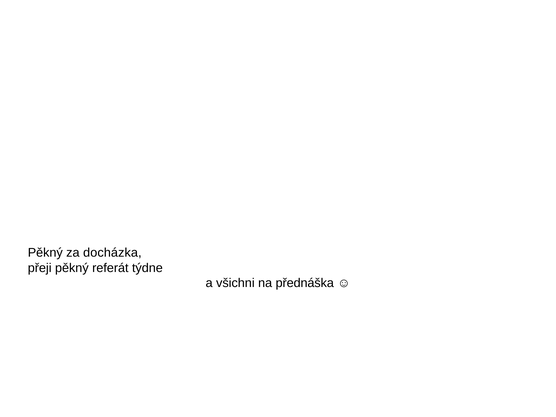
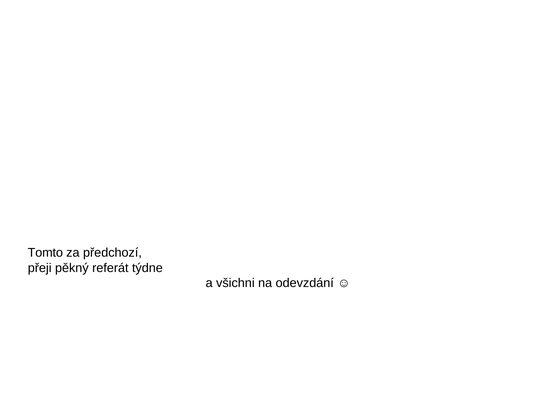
Pěkný at (45, 253): Pěkný -> Tomto
docházka: docházka -> předchozí
přednáška: přednáška -> odevzdání
